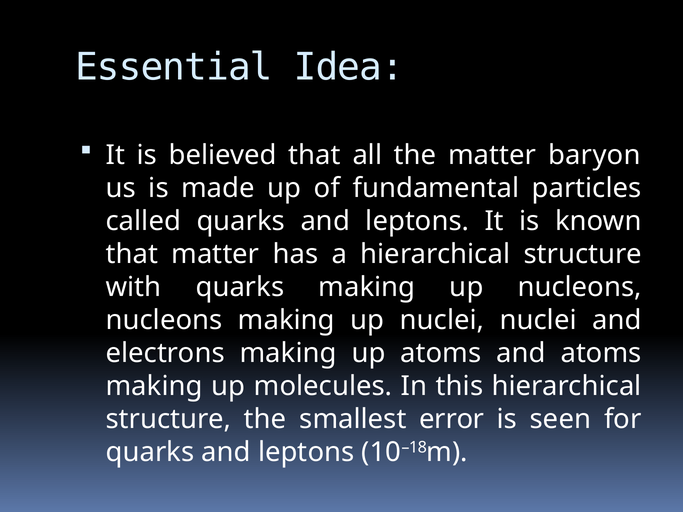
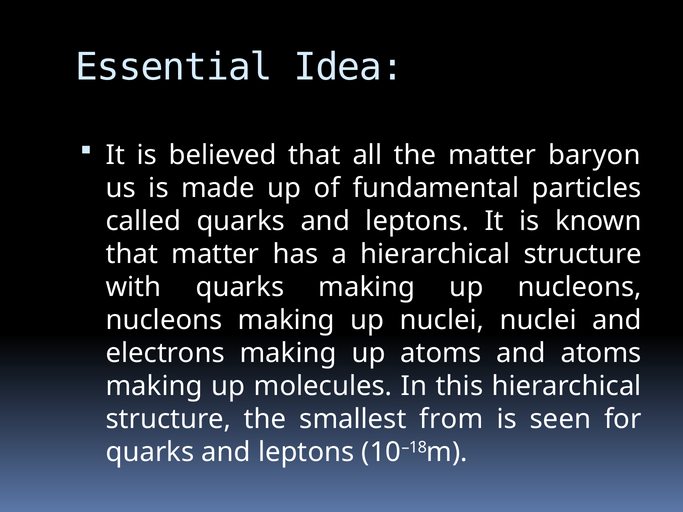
error: error -> from
